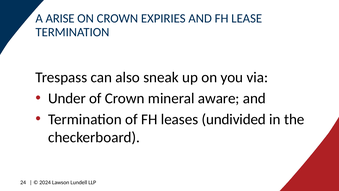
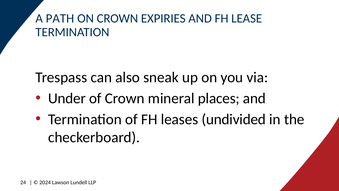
ARISE: ARISE -> PATH
aware: aware -> places
